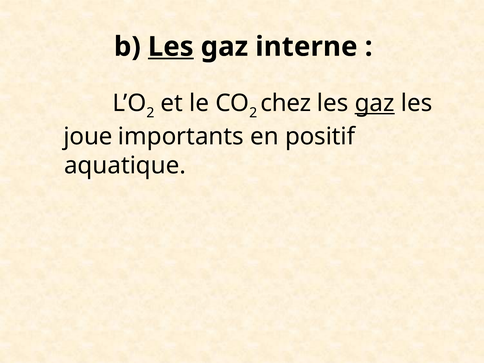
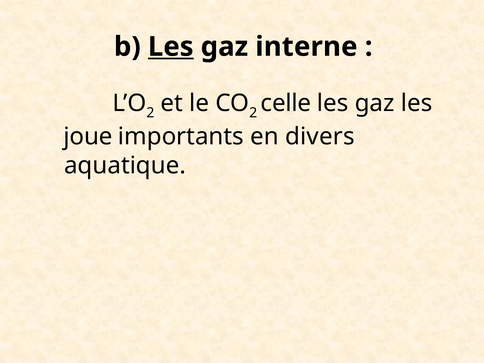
chez: chez -> celle
gaz at (375, 103) underline: present -> none
positif: positif -> divers
